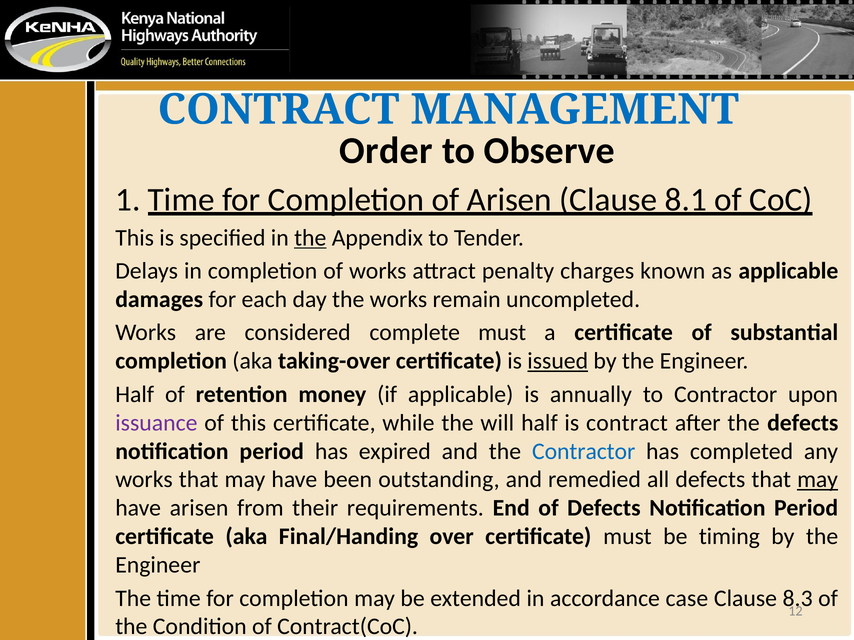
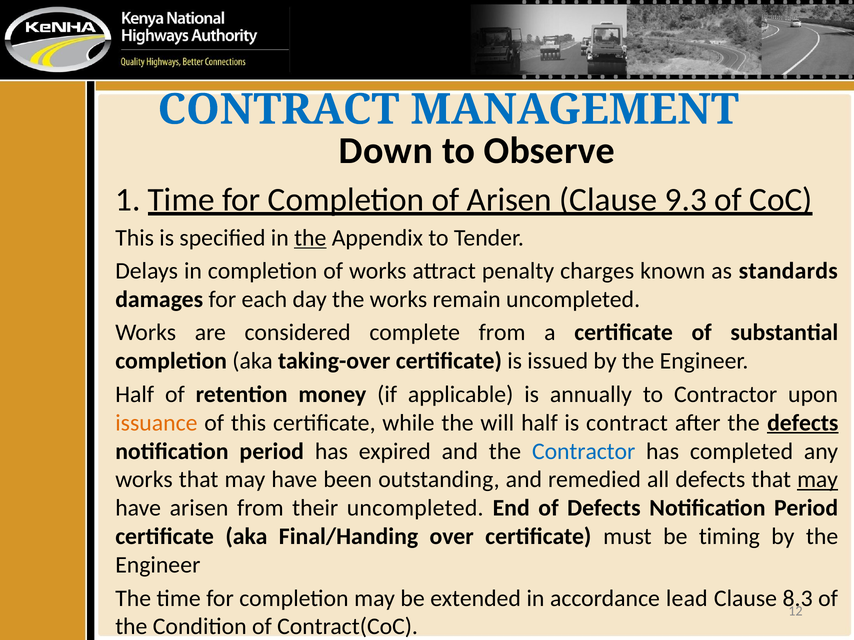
Order: Order -> Down
8.1: 8.1 -> 9.3
as applicable: applicable -> standards
complete must: must -> from
issued underline: present -> none
issuance colour: purple -> orange
defects at (803, 423) underline: none -> present
their requirements: requirements -> uncompleted
case: case -> lead
